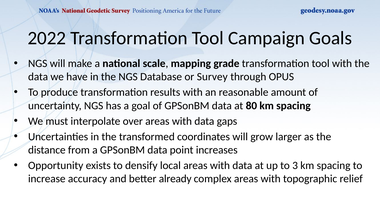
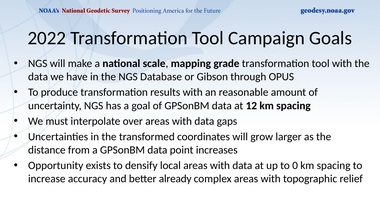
Survey: Survey -> Gibson
80: 80 -> 12
3: 3 -> 0
